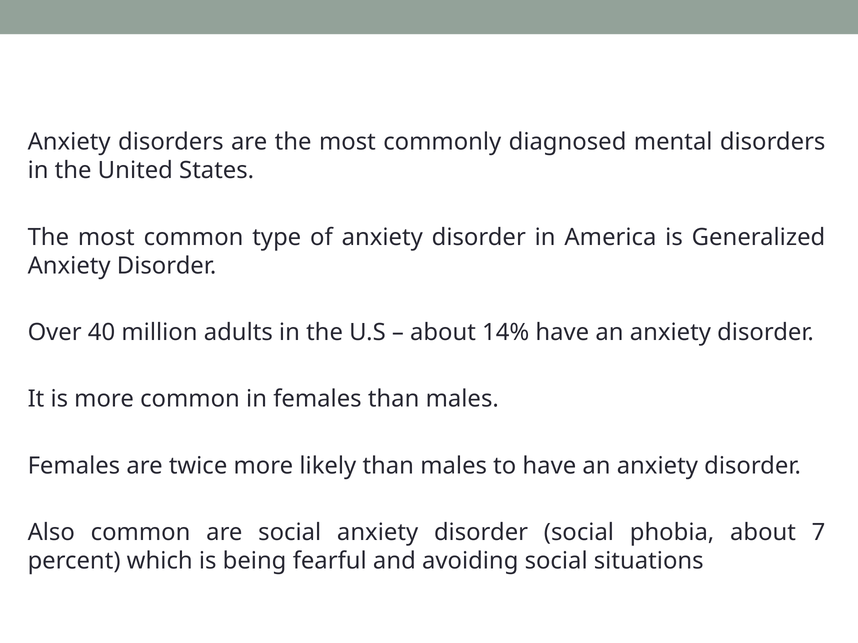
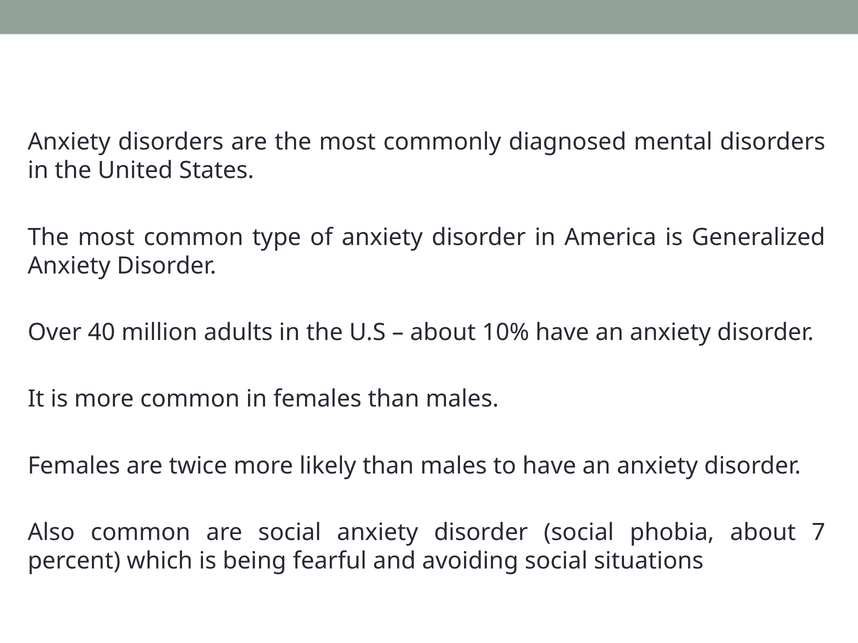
14%: 14% -> 10%
